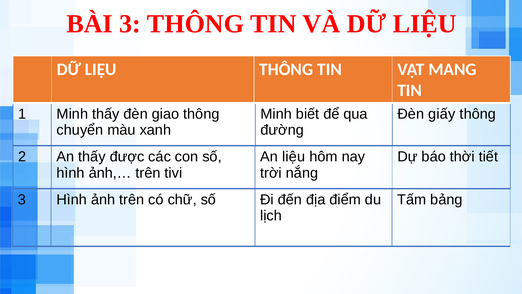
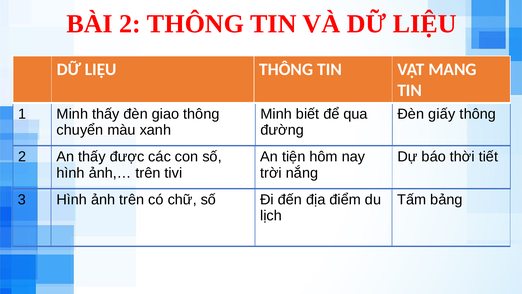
BÀI 3: 3 -> 2
An liệu: liệu -> tiện
